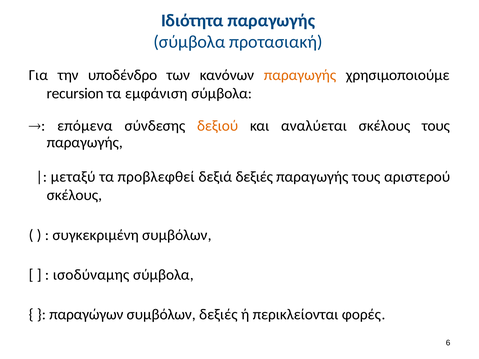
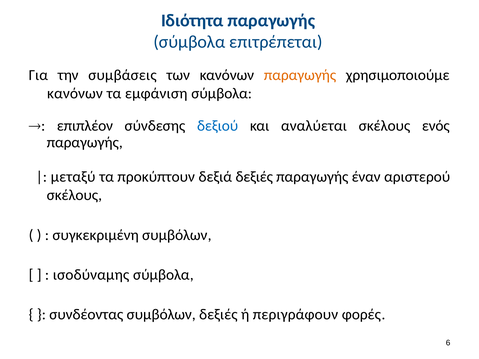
προτασιακή: προτασιακή -> επιτρέπεται
υποδένδρο: υποδένδρο -> συμβάσεις
recursion at (75, 94): recursion -> κανόνων
επόμενα: επόμενα -> επιπλέον
δεξιού colour: orange -> blue
σκέλους τους: τους -> ενός
προβλεφθεί: προβλεφθεί -> προκύπτουν
παραγωγής τους: τους -> έναν
παραγώγων: παραγώγων -> συνδέοντας
περικλείονται: περικλείονται -> περιγράφουν
